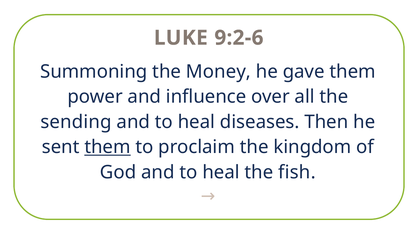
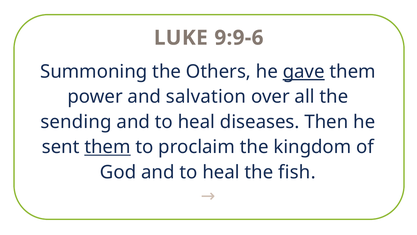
9:2-6: 9:2-6 -> 9:9-6
Money: Money -> Others
gave underline: none -> present
influence: influence -> salvation
